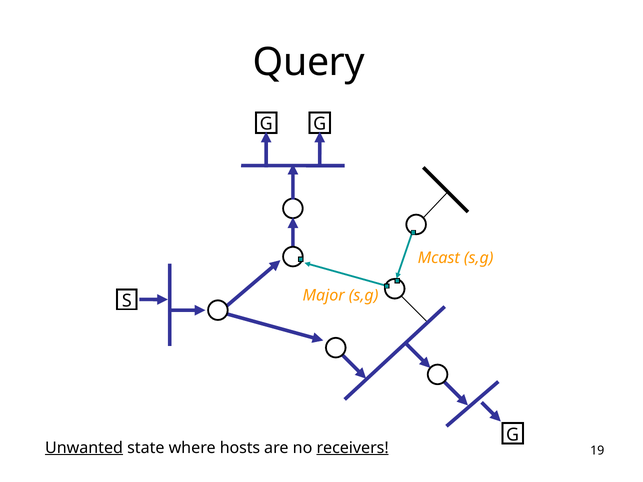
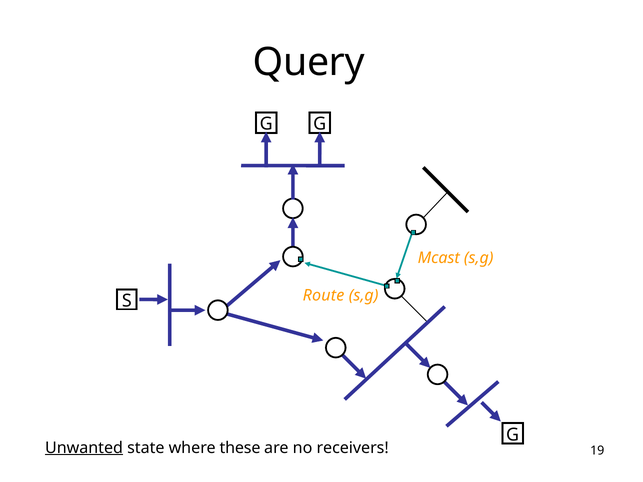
Major: Major -> Route
hosts: hosts -> these
receivers underline: present -> none
